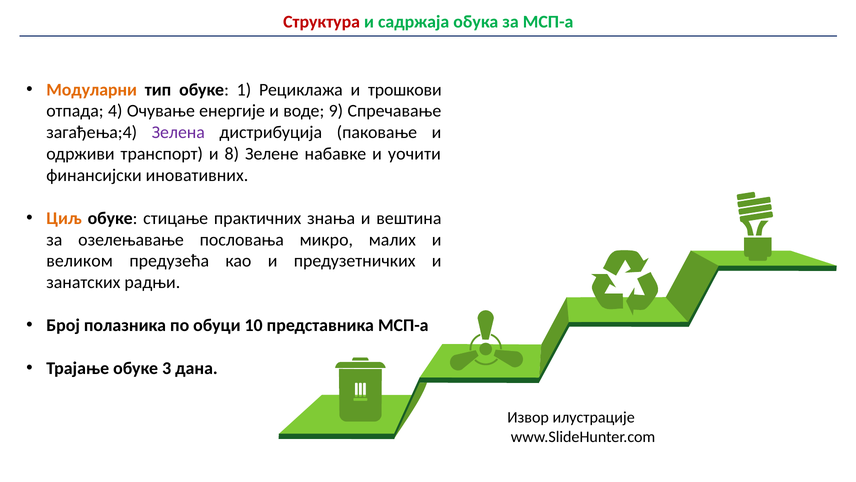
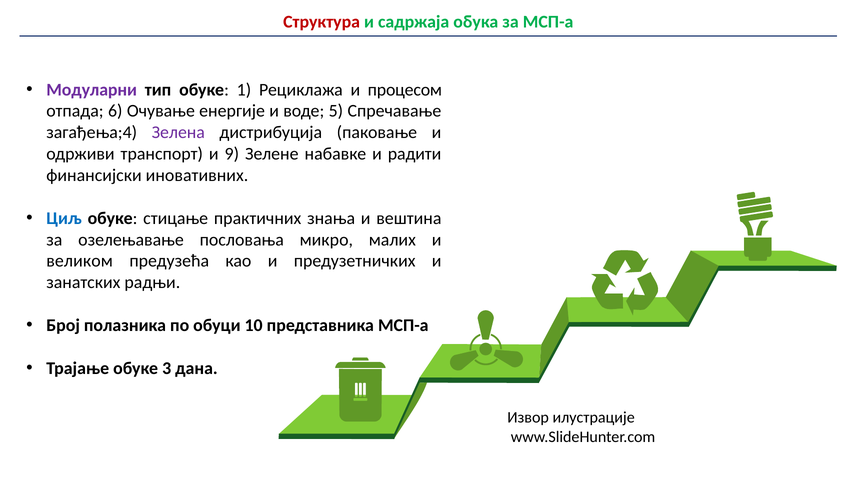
Модуларни colour: orange -> purple
трошкови: трошкови -> процесом
4: 4 -> 6
9: 9 -> 5
8: 8 -> 9
уочити: уочити -> радити
Циљ colour: orange -> blue
